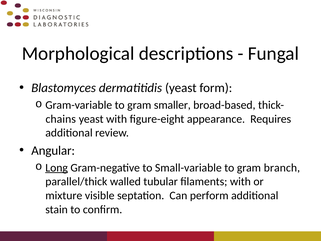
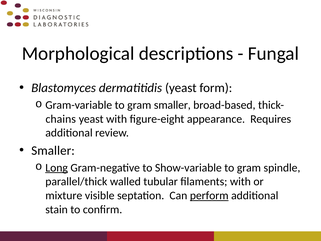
Angular at (53, 150): Angular -> Smaller
Small-variable: Small-variable -> Show-variable
branch: branch -> spindle
perform underline: none -> present
